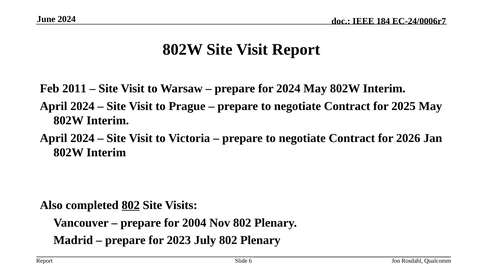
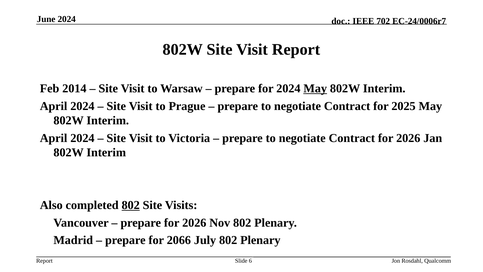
184: 184 -> 702
2011: 2011 -> 2014
May at (315, 88) underline: none -> present
prepare for 2004: 2004 -> 2026
2023: 2023 -> 2066
